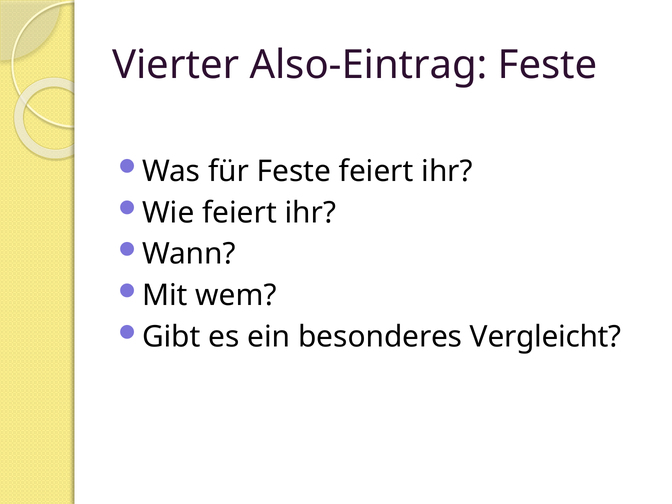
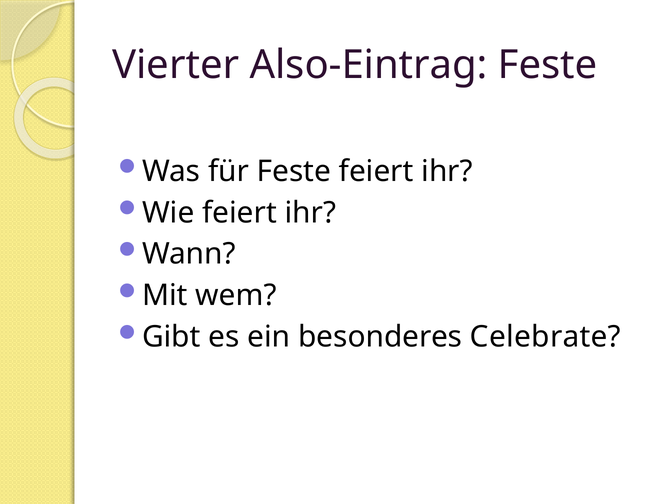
Vergleicht: Vergleicht -> Celebrate
